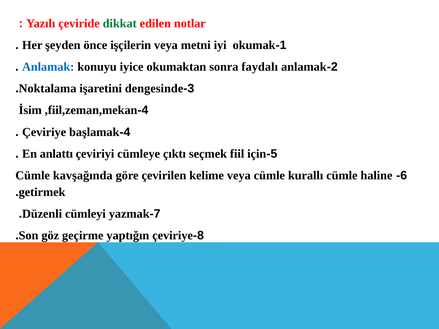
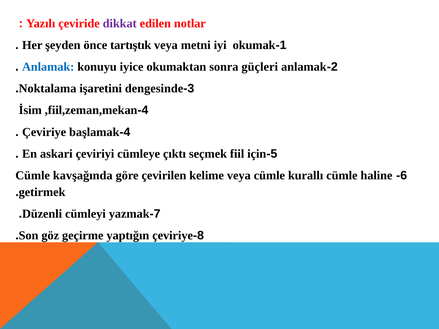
dikkat colour: green -> purple
işçilerin: işçilerin -> tartıştık
faydalı: faydalı -> güçleri
anlattı: anlattı -> askari
